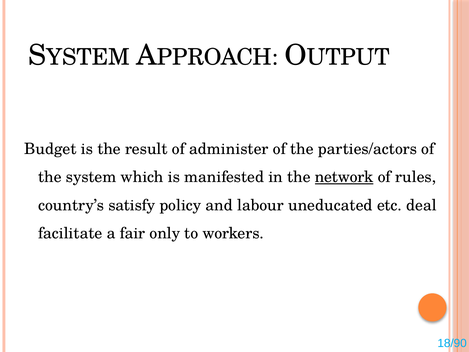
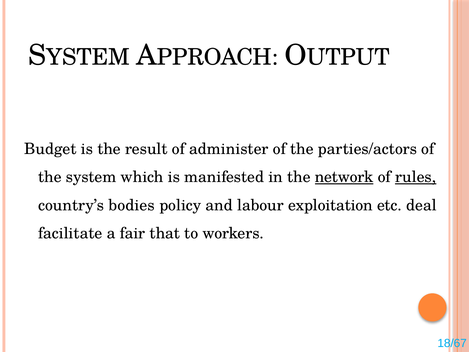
rules underline: none -> present
satisfy: satisfy -> bodies
uneducated: uneducated -> exploitation
only: only -> that
18/90: 18/90 -> 18/67
